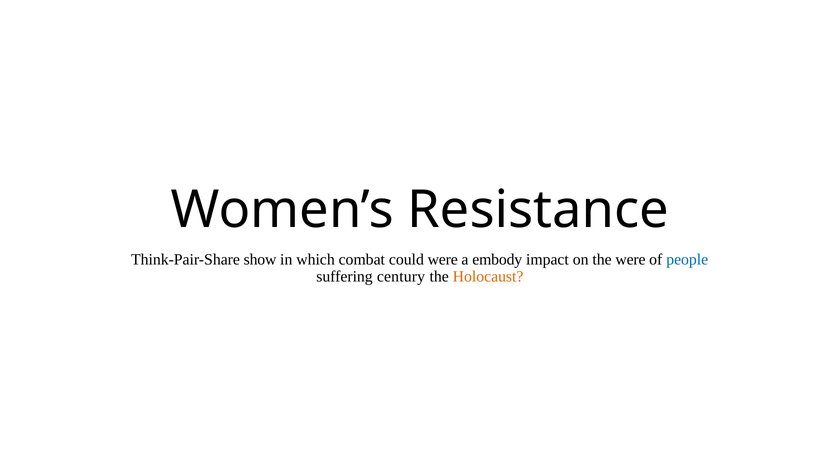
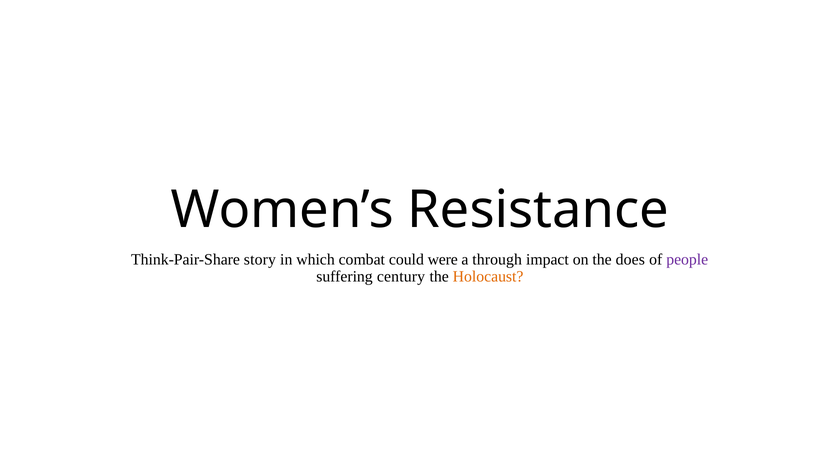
show: show -> story
embody: embody -> through
the were: were -> does
people colour: blue -> purple
